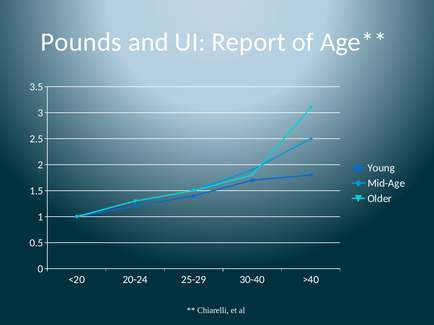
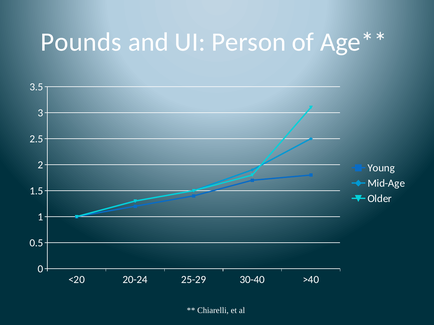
Report: Report -> Person
